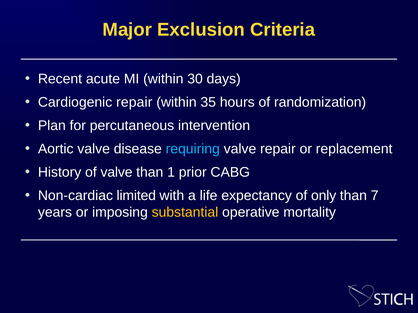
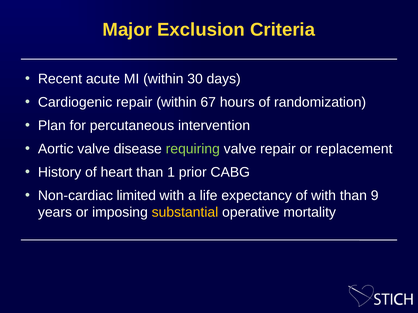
35: 35 -> 67
requiring colour: light blue -> light green
of valve: valve -> heart
of only: only -> with
7: 7 -> 9
